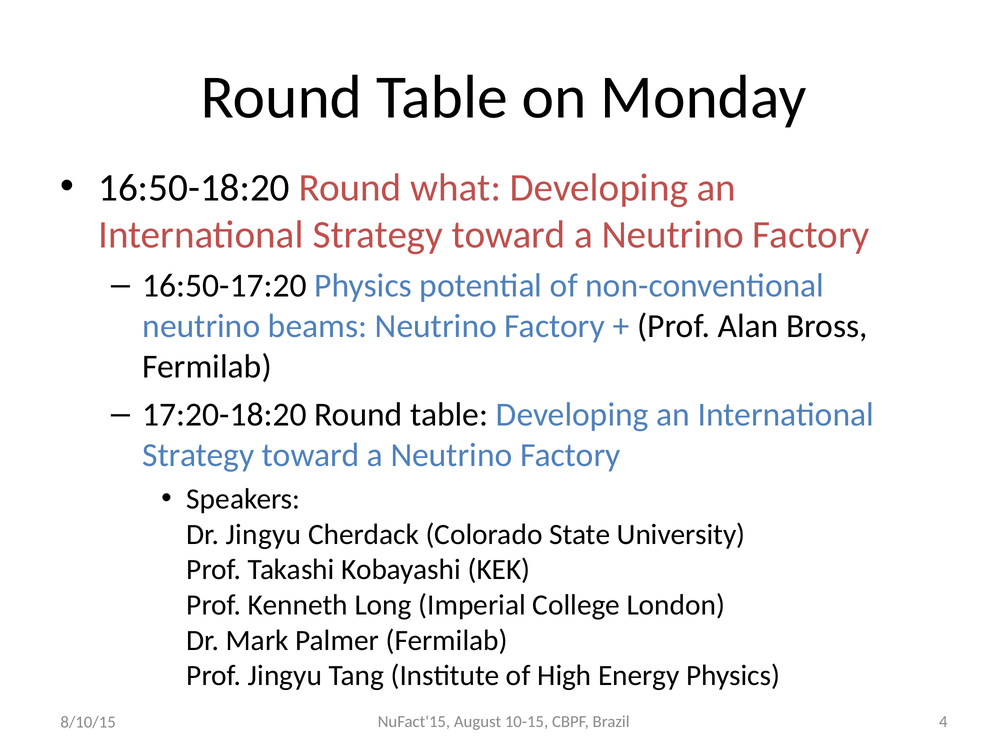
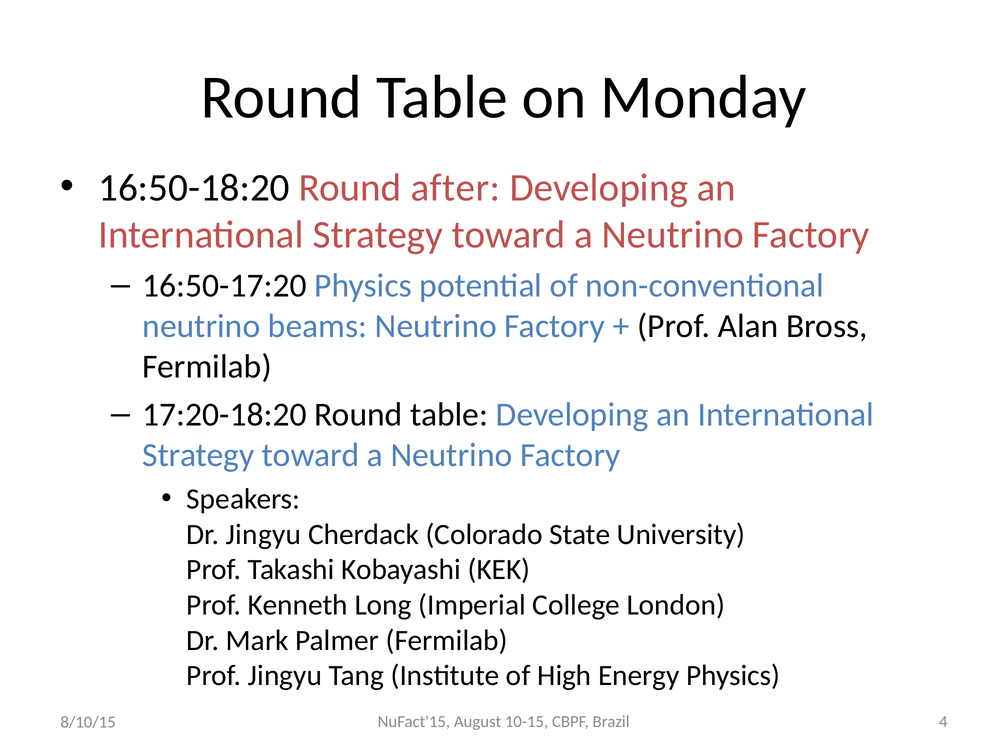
what: what -> after
